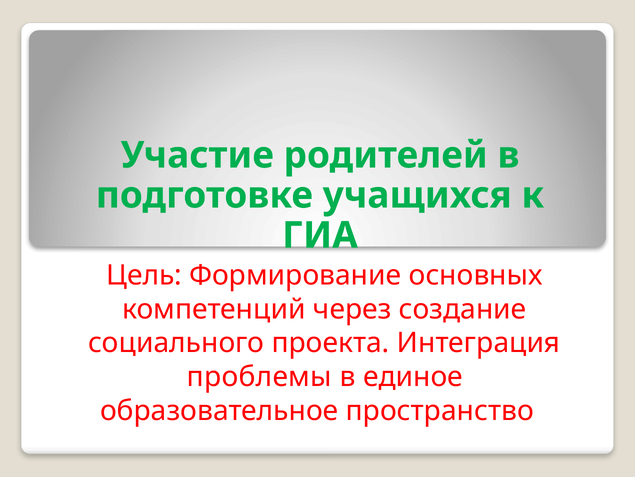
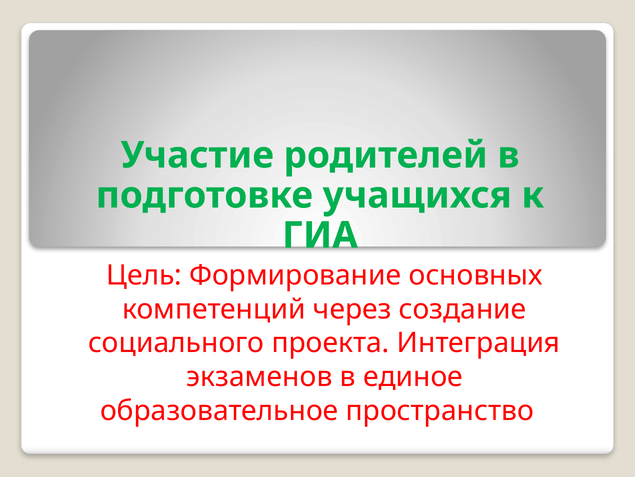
проблемы: проблемы -> экзаменов
